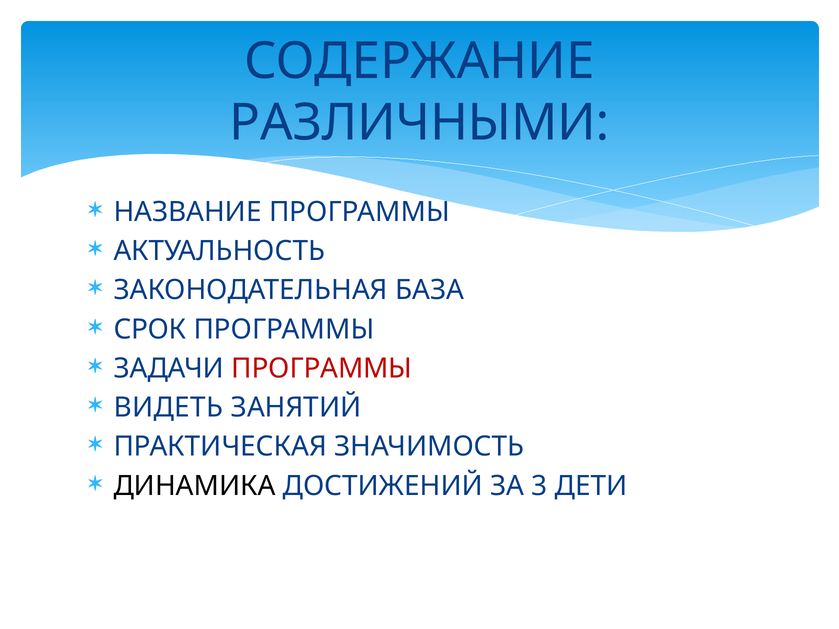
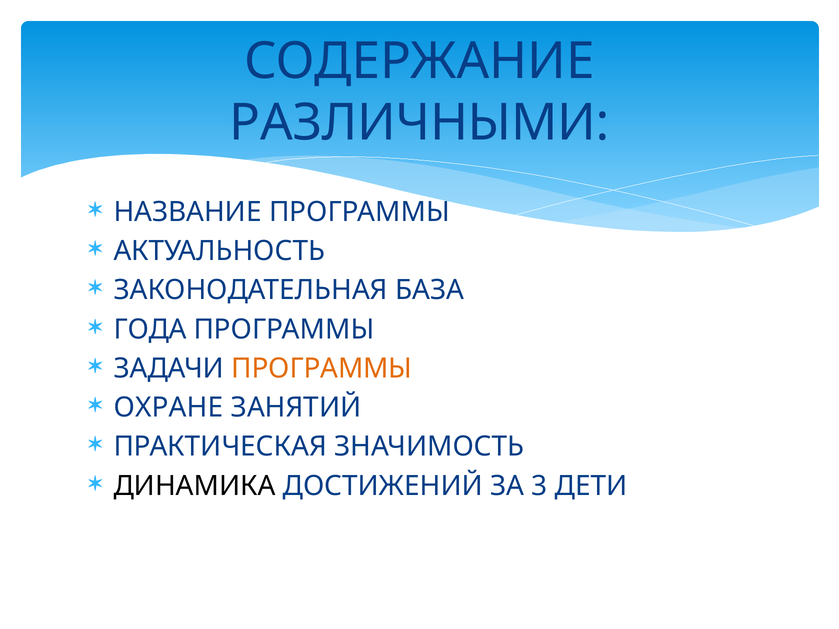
СРОК: СРОК -> ГОДА
ПРОГРАММЫ at (322, 369) colour: red -> orange
ВИДЕТЬ: ВИДЕТЬ -> ОХРАНЕ
